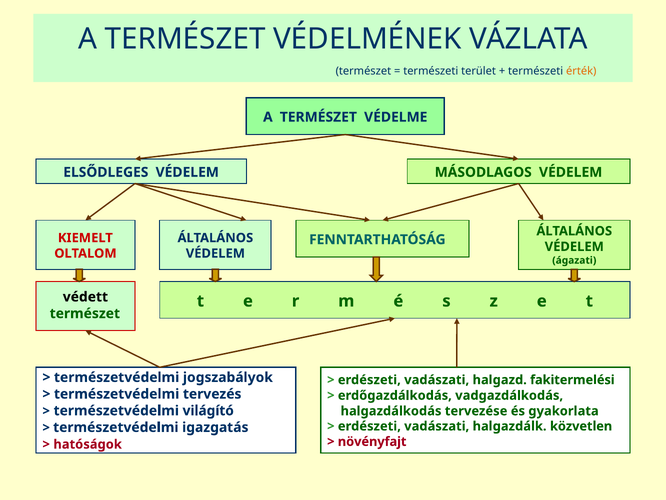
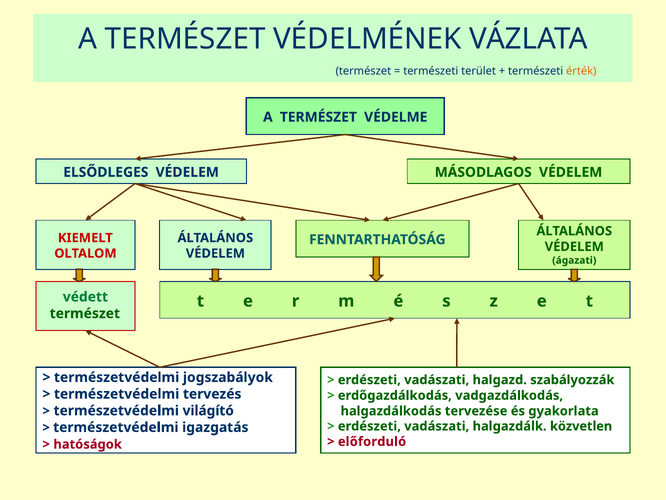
védett colour: black -> green
fakitermelési: fakitermelési -> szabályozzák
növényfajt: növényfajt -> előforduló
